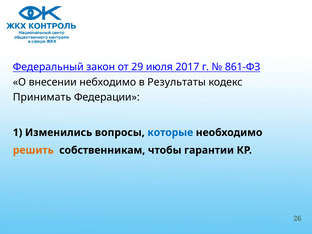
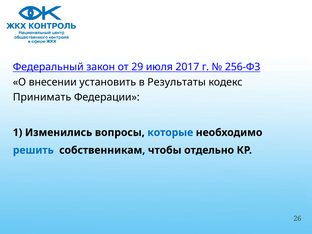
861-ФЗ: 861-ФЗ -> 256-ФЗ
небходимо: небходимо -> установить
решить colour: orange -> blue
гарантии: гарантии -> отдельно
